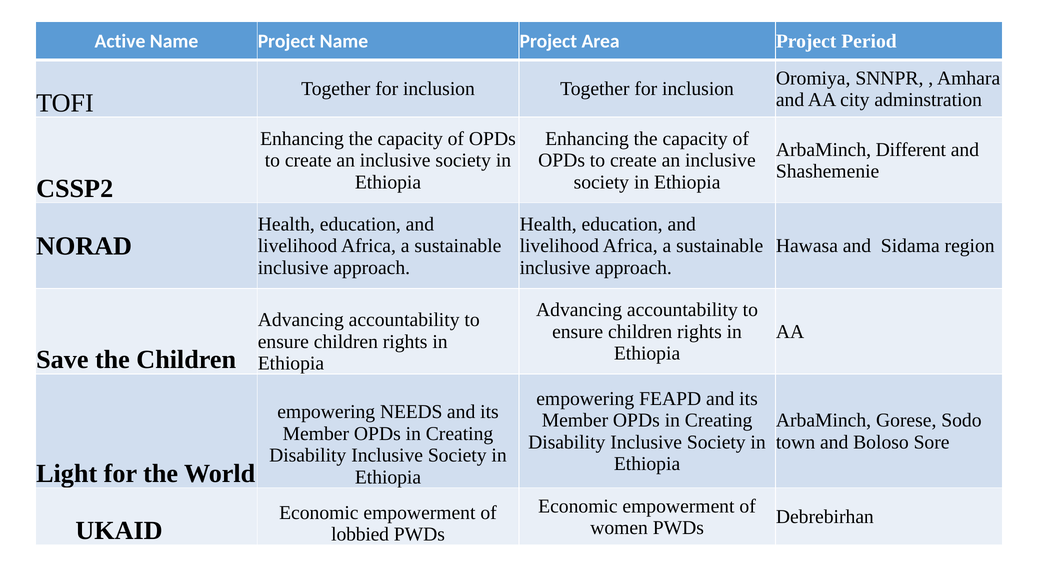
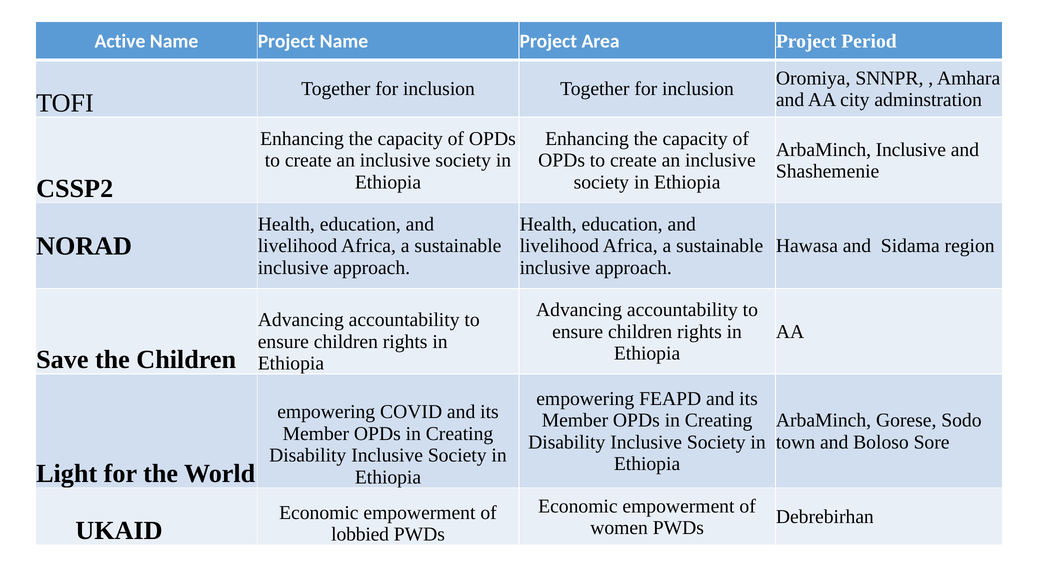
ArbaMinch Different: Different -> Inclusive
NEEDS: NEEDS -> COVID
